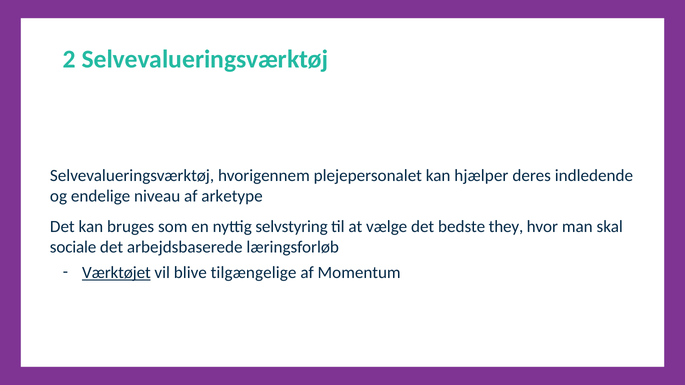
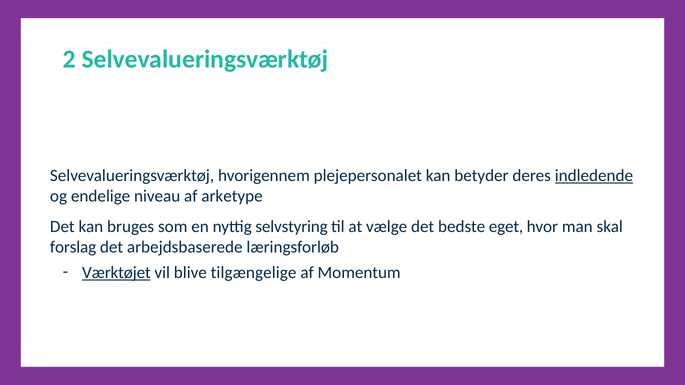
hjælper: hjælper -> betyder
indledende underline: none -> present
they: they -> eget
sociale: sociale -> forslag
